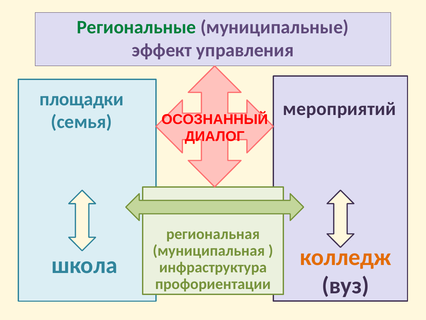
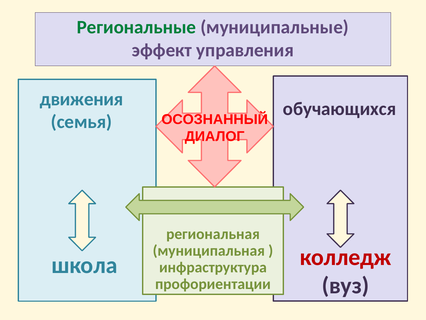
площадки: площадки -> движения
мероприятий: мероприятий -> обучающихся
колледж colour: orange -> red
